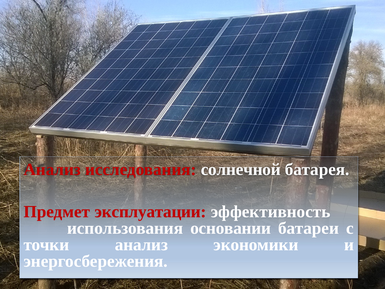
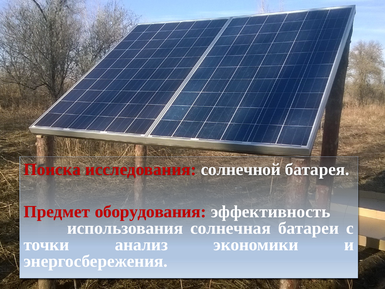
Анализ at (52, 169): Анализ -> Поиска
эксплуатации: эксплуатации -> оборудования
основании: основании -> солнечная
